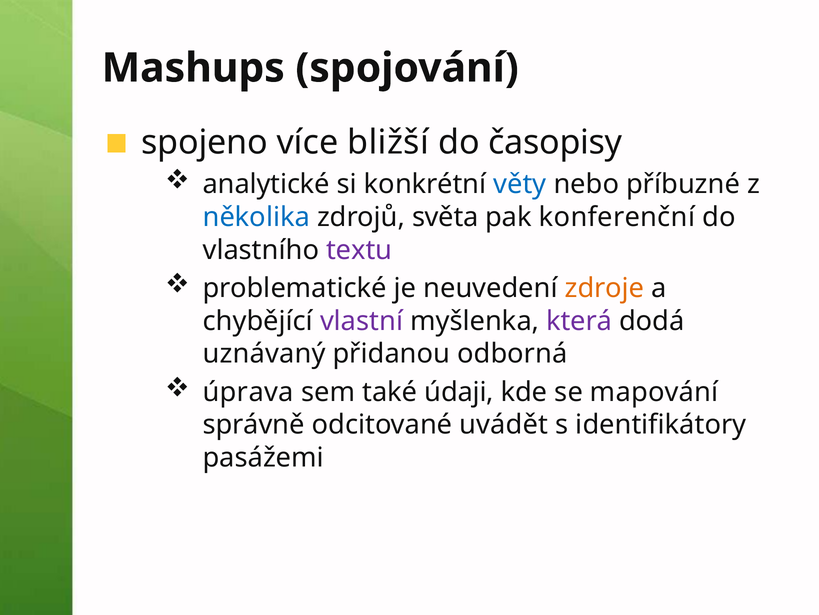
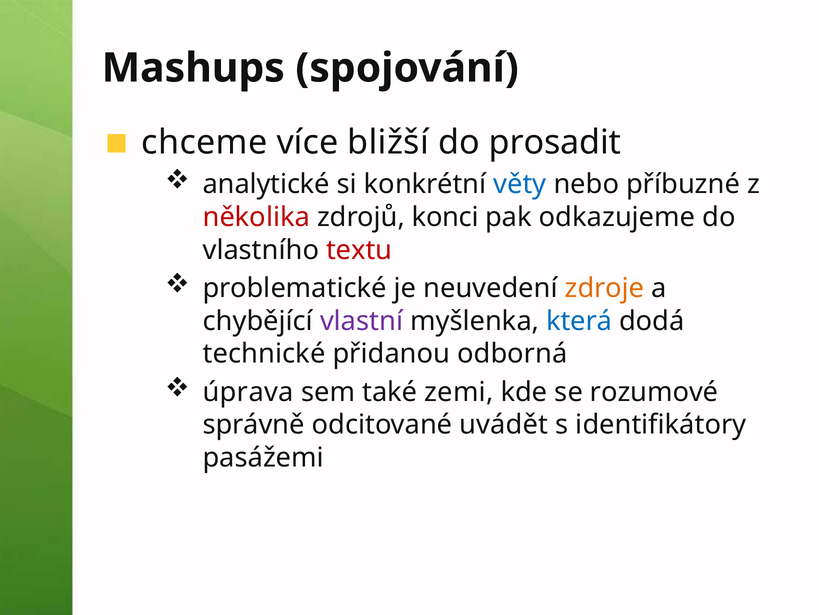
spojeno: spojeno -> chceme
časopisy: časopisy -> prosadit
několika colour: blue -> red
světa: světa -> konci
konferenční: konferenční -> odkazujeme
textu colour: purple -> red
která colour: purple -> blue
uznávaný: uznávaný -> technické
údaji: údaji -> zemi
mapování: mapování -> rozumové
